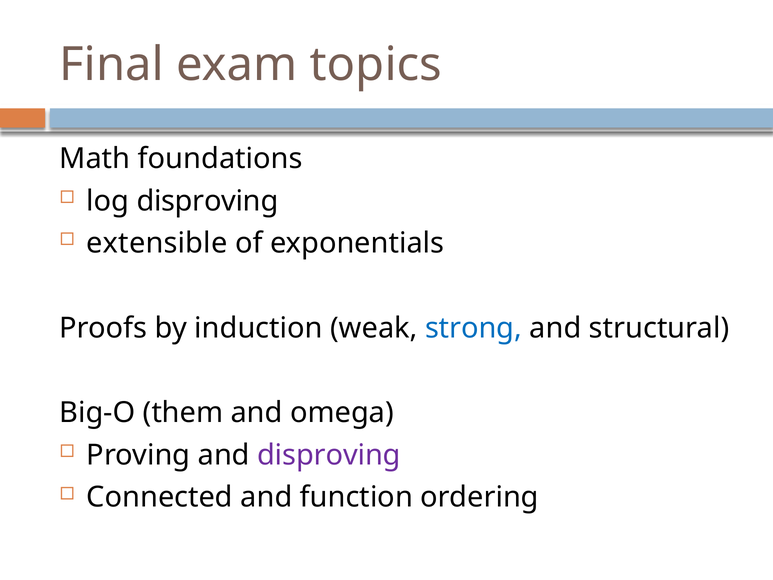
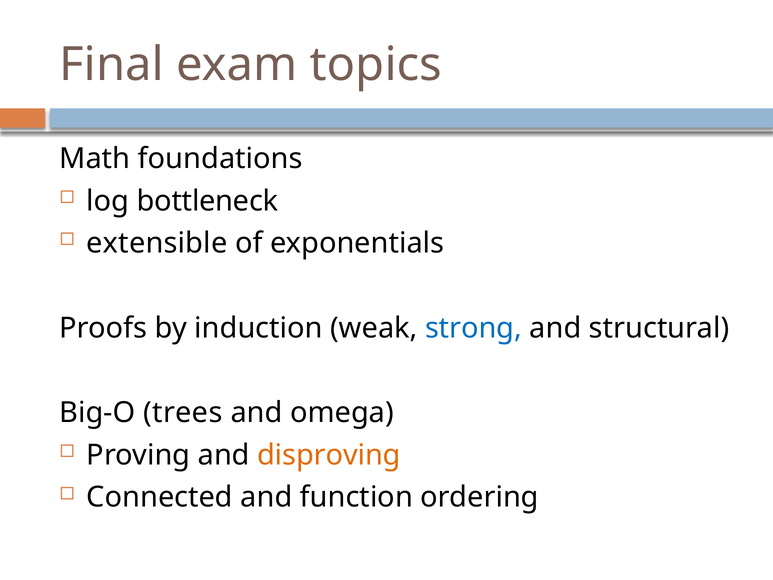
log disproving: disproving -> bottleneck
them: them -> trees
disproving at (329, 455) colour: purple -> orange
